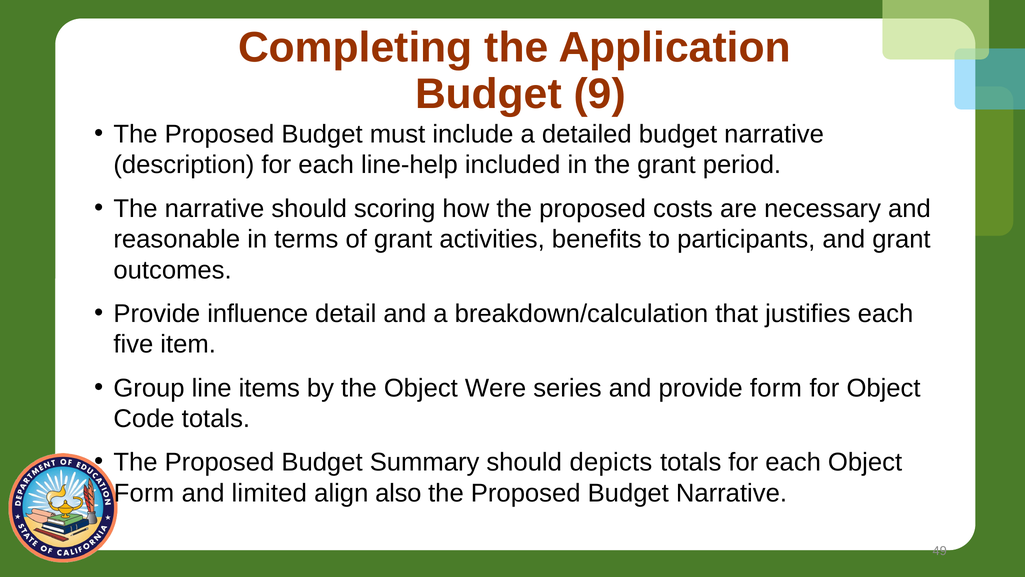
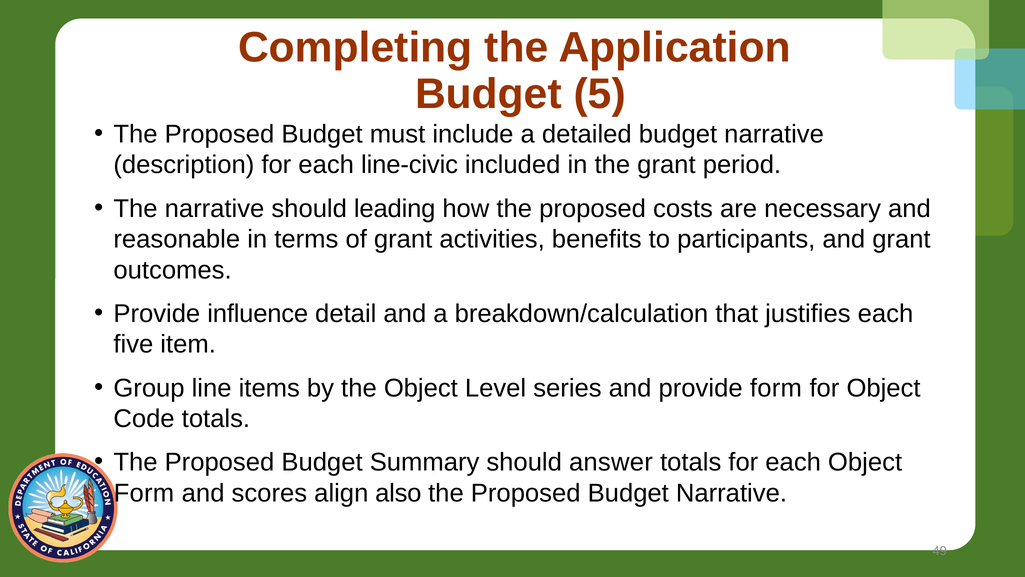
9: 9 -> 5
line-help: line-help -> line-civic
scoring: scoring -> leading
Were: Were -> Level
depicts: depicts -> answer
limited: limited -> scores
